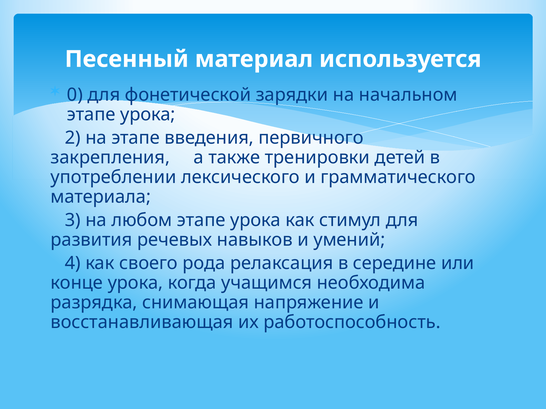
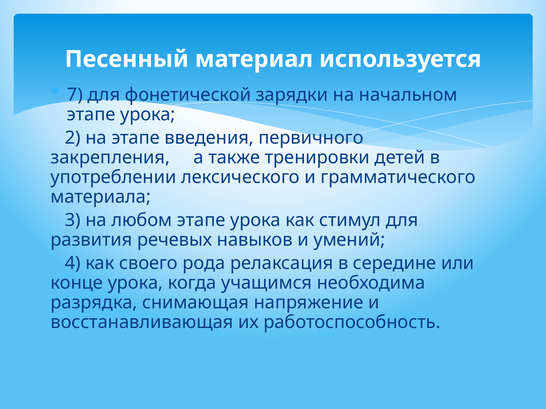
0: 0 -> 7
